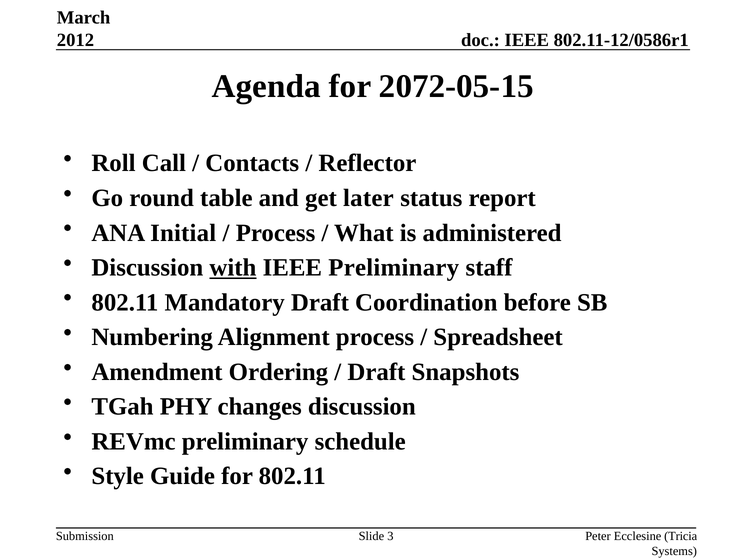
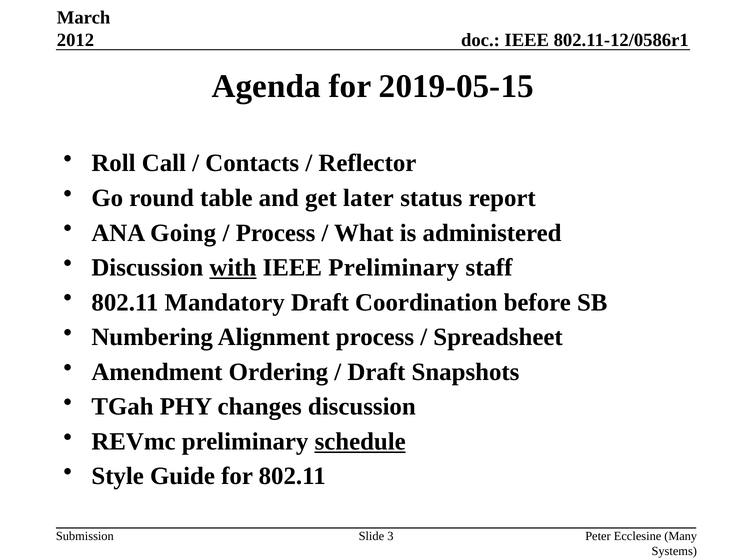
2072-05-15: 2072-05-15 -> 2019-05-15
Initial: Initial -> Going
schedule underline: none -> present
Tricia: Tricia -> Many
